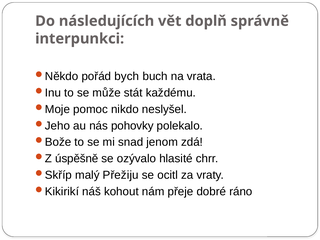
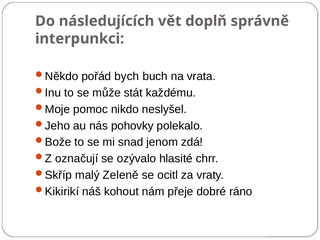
úspěšně: úspěšně -> označují
Přežiju: Přežiju -> Zeleně
